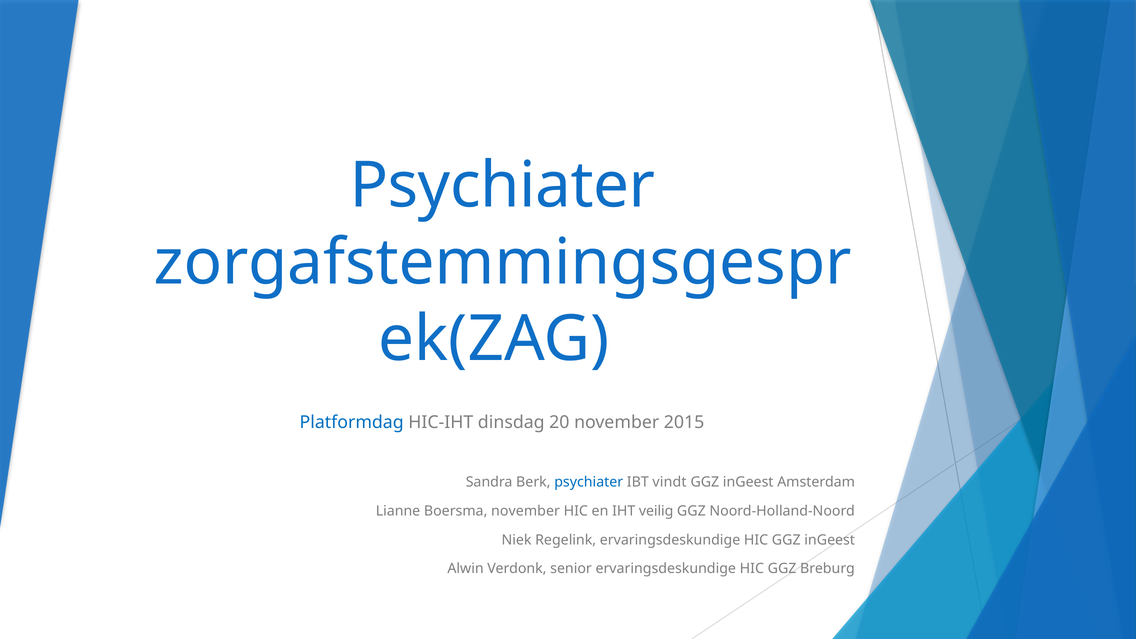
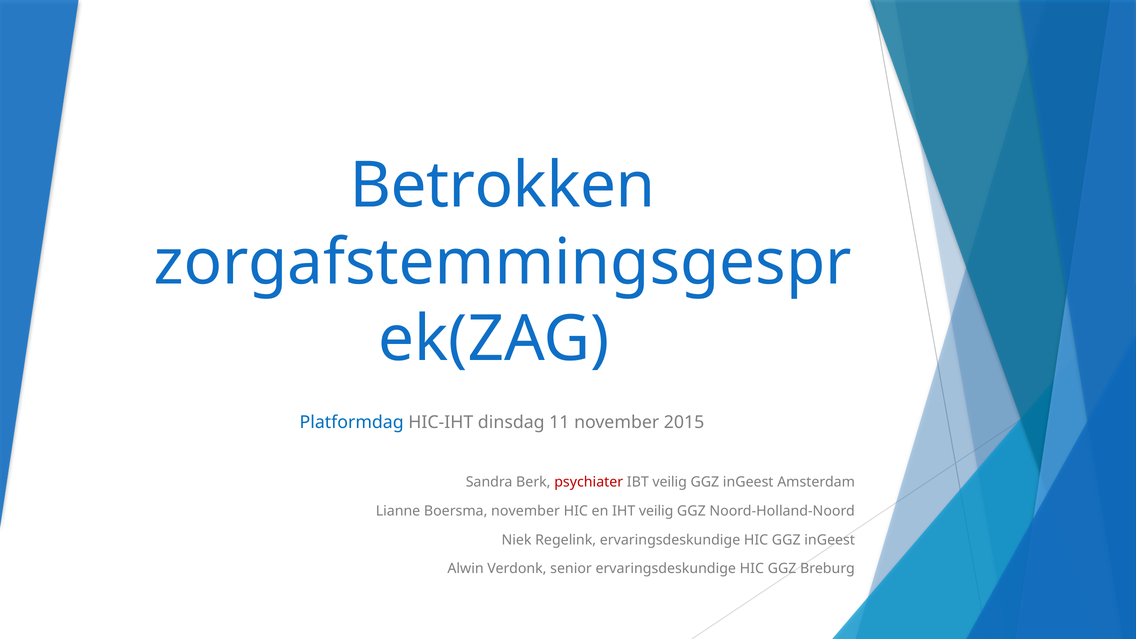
Psychiater at (502, 186): Psychiater -> Betrokken
20: 20 -> 11
psychiater at (589, 482) colour: blue -> red
IBT vindt: vindt -> veilig
